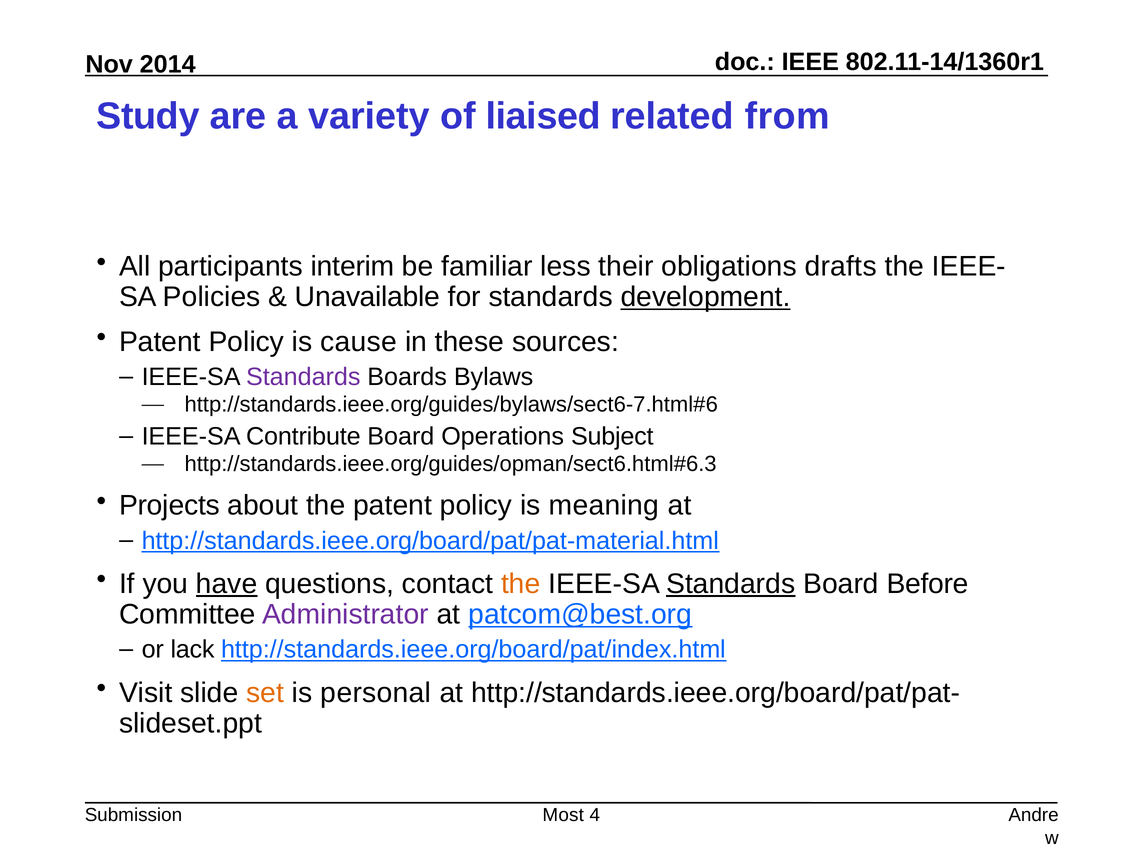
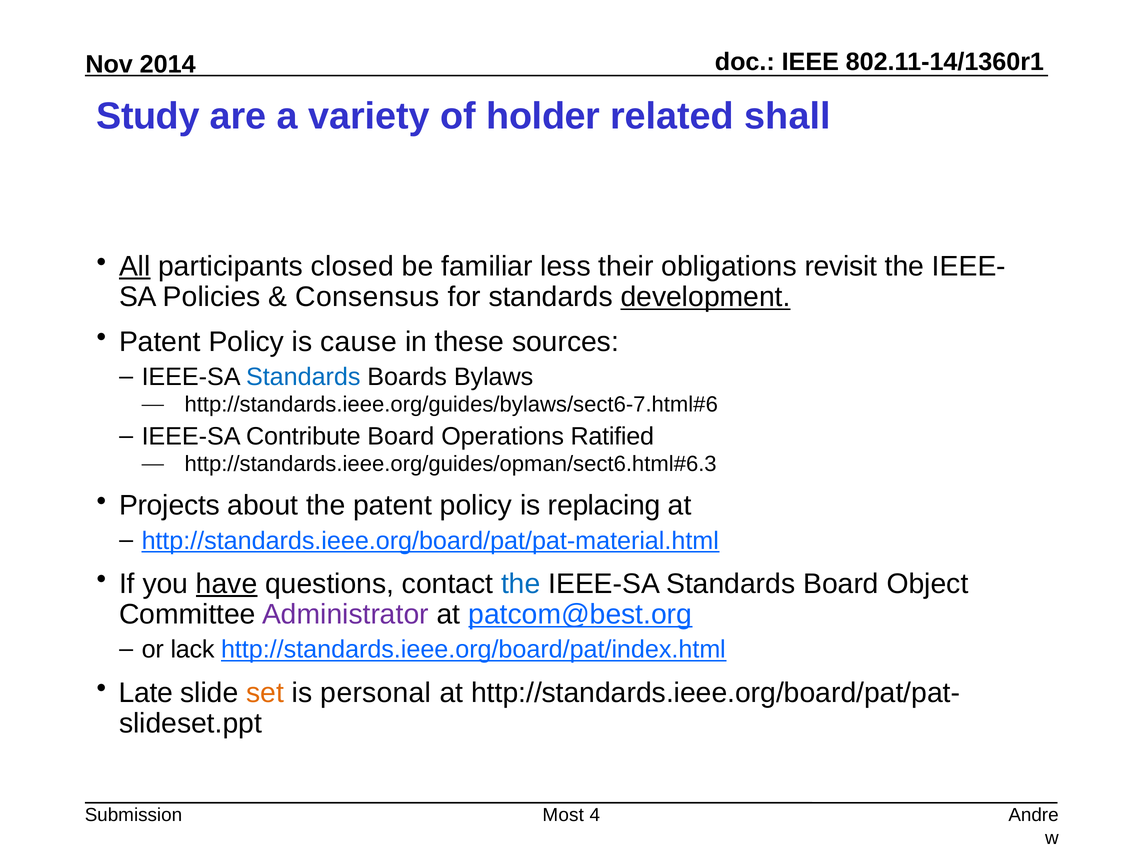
liaised: liaised -> holder
from: from -> shall
All underline: none -> present
interim: interim -> closed
drafts: drafts -> revisit
Unavailable: Unavailable -> Consensus
Standards at (303, 377) colour: purple -> blue
Subject: Subject -> Ratified
meaning: meaning -> replacing
the at (521, 584) colour: orange -> blue
Standards at (731, 584) underline: present -> none
Before: Before -> Object
Visit: Visit -> Late
